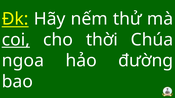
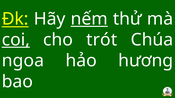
nếm underline: none -> present
thời: thời -> trót
đường: đường -> hương
